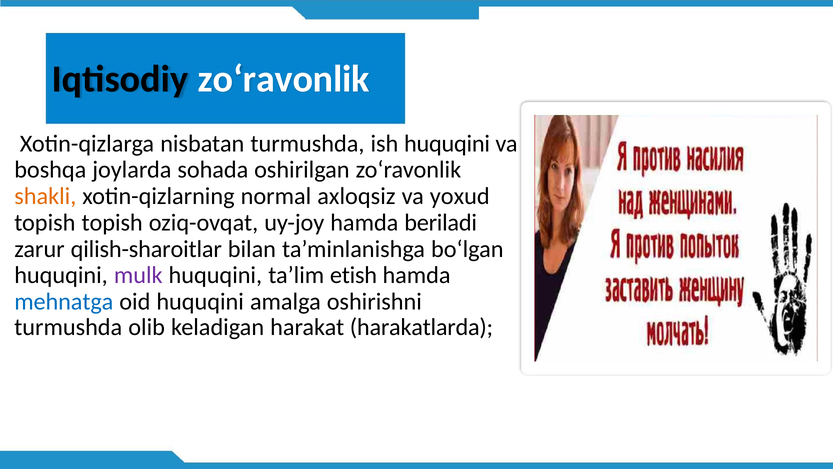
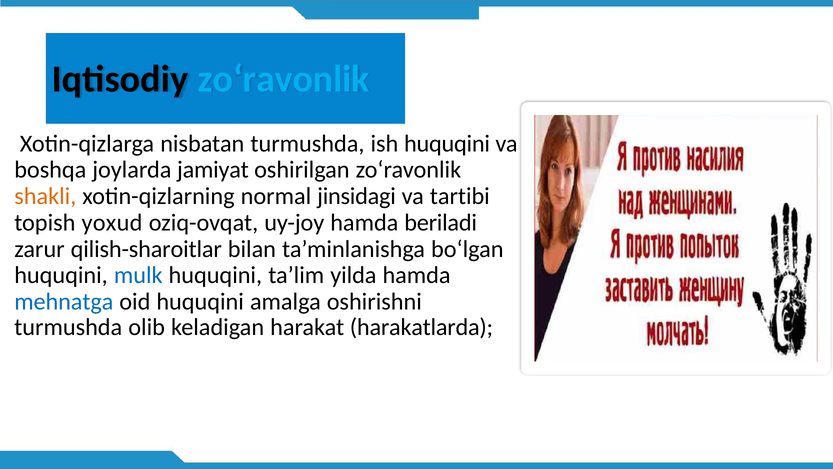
zo‘ravonlik at (284, 79) colour: white -> light blue
sohada: sohada -> jamiyat
axloqsiz: axloqsiz -> jinsidagi
yoxud: yoxud -> tartibi
topish topish: topish -> yoxud
mulk colour: purple -> blue
etish: etish -> yilda
